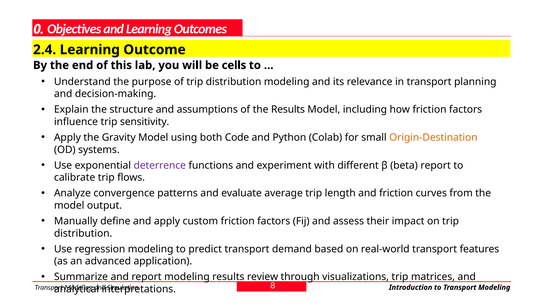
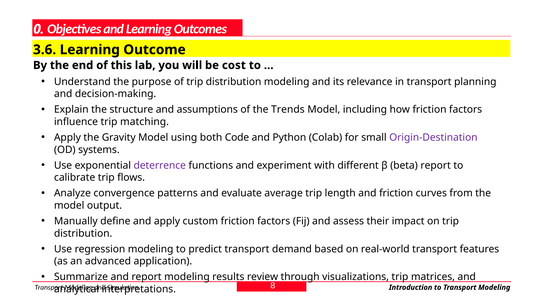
2.4: 2.4 -> 3.6
cells: cells -> cost
the Results: Results -> Trends
sensitivity: sensitivity -> matching
Origin-Destination colour: orange -> purple
